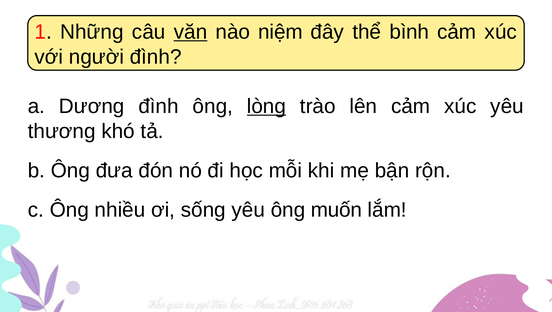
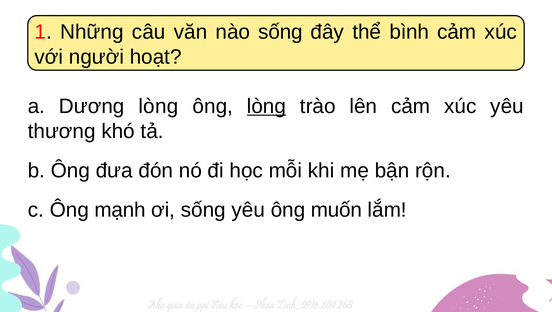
văn underline: present -> none
nào niệm: niệm -> sống
người đình: đình -> hoạt
Dương đình: đình -> lòng
nhiều: nhiều -> mạnh
